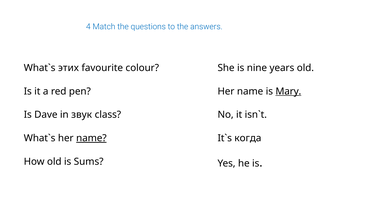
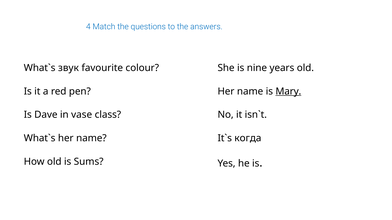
этих: этих -> звук
звук: звук -> vase
name at (91, 139) underline: present -> none
